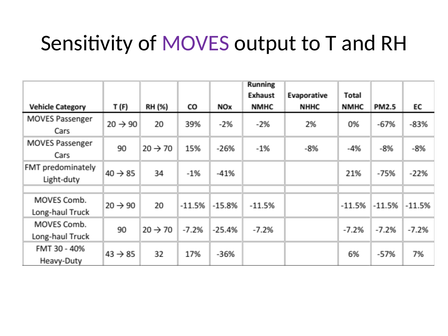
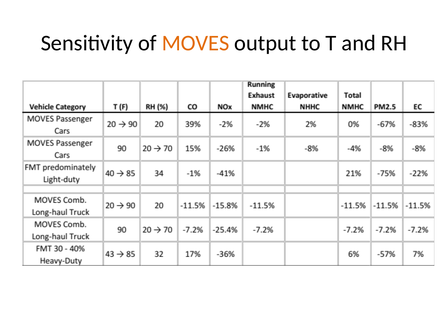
MOVES colour: purple -> orange
